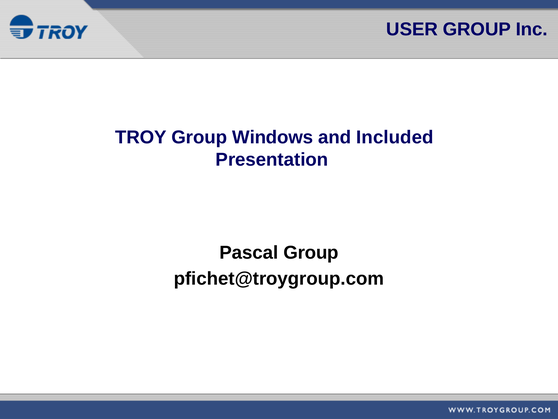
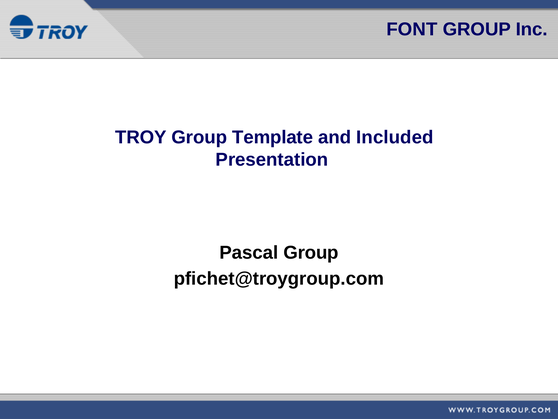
USER: USER -> FONT
Windows: Windows -> Template
